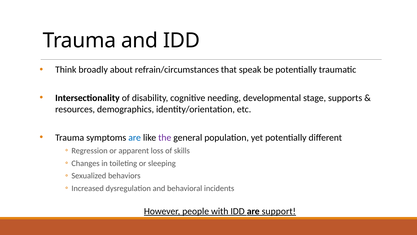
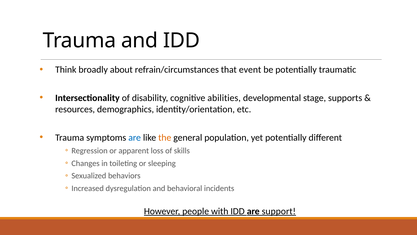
speak: speak -> event
needing: needing -> abilities
the colour: purple -> orange
